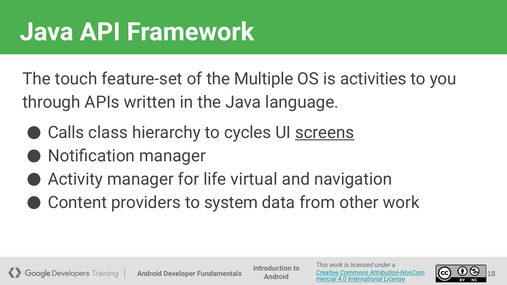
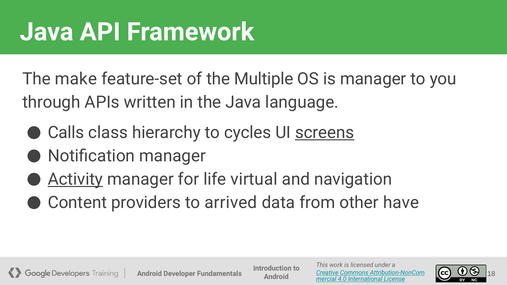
touch: touch -> make
is activities: activities -> manager
Activity underline: none -> present
system: system -> arrived
other work: work -> have
